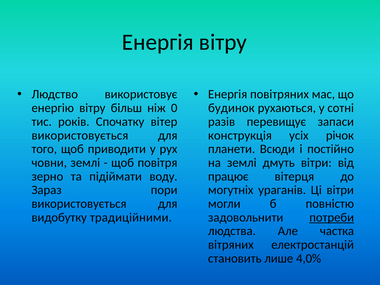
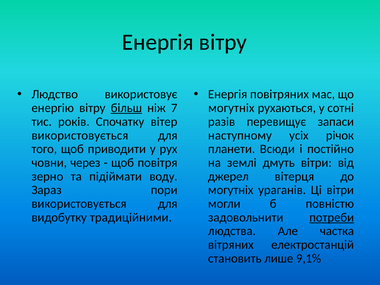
більш underline: none -> present
0: 0 -> 7
будинок at (231, 108): будинок -> могутніх
конструкція: конструкція -> наступному
човни землі: землі -> через
працює: працює -> джерел
4,0%: 4,0% -> 9,1%
